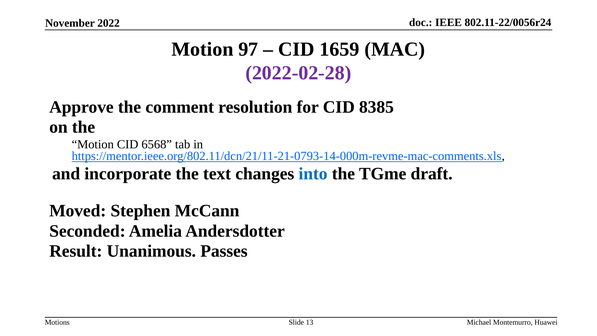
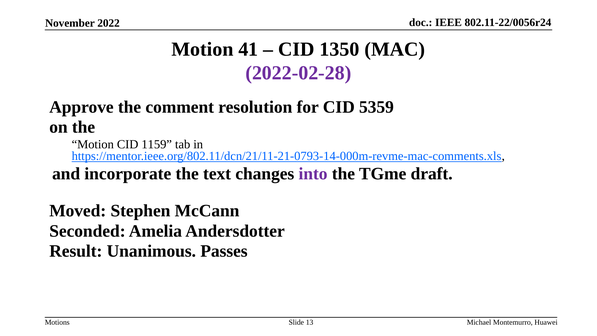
97: 97 -> 41
1659: 1659 -> 1350
8385: 8385 -> 5359
6568: 6568 -> 1159
into colour: blue -> purple
